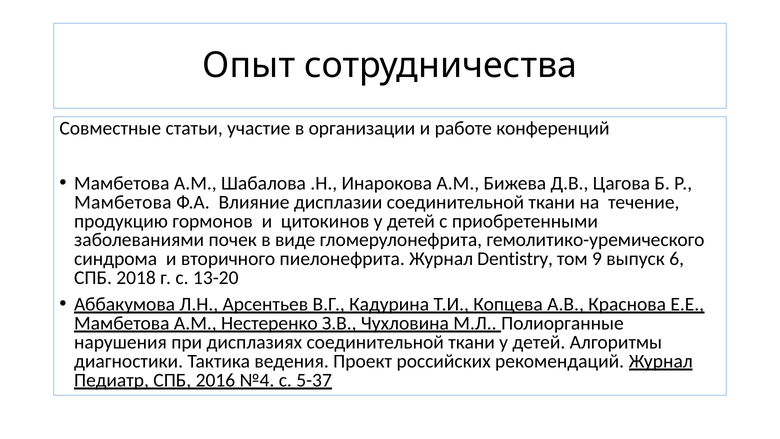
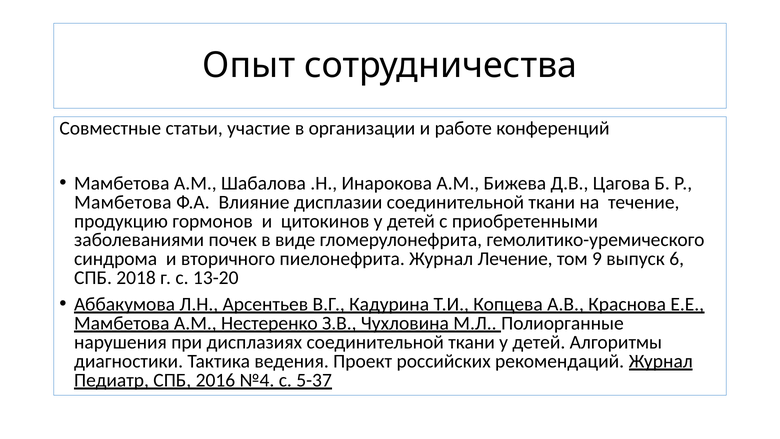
Dentistry: Dentistry -> Лечение
